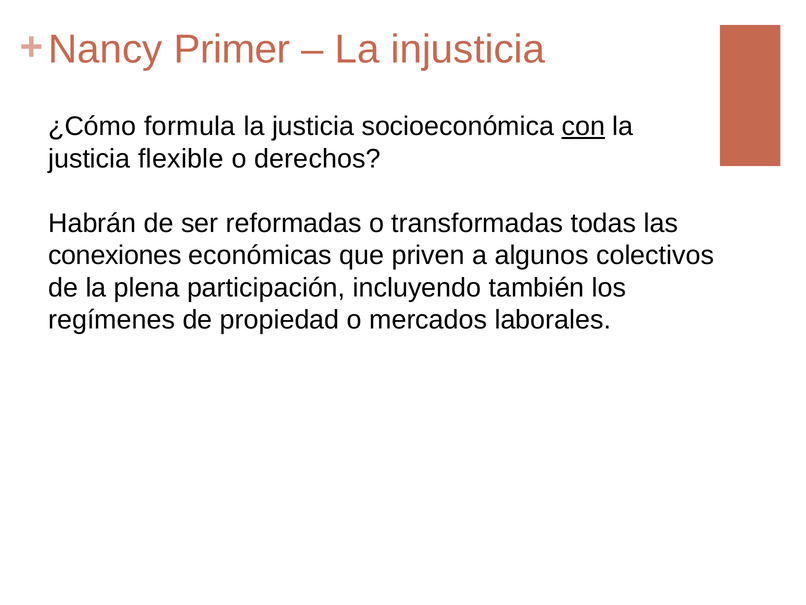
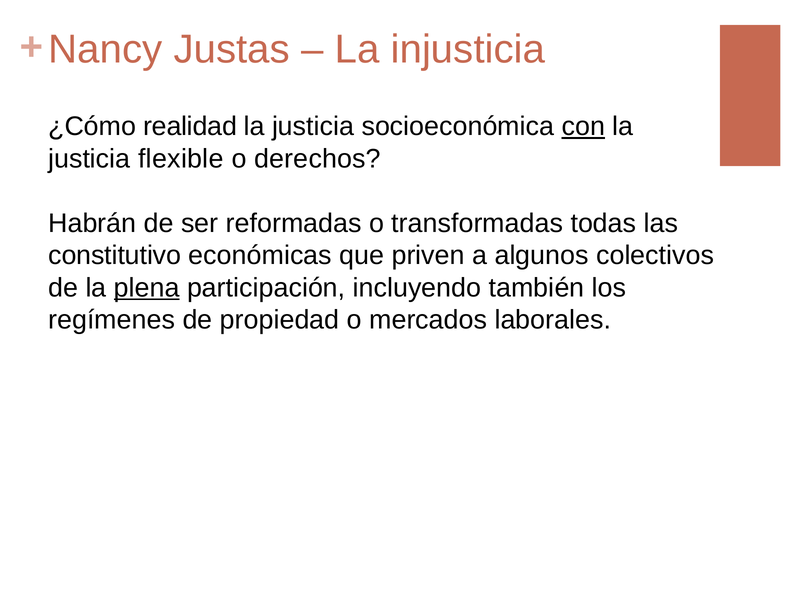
Primer: Primer -> Justas
formula: formula -> realidad
conexiones: conexiones -> constitutivo
plena underline: none -> present
